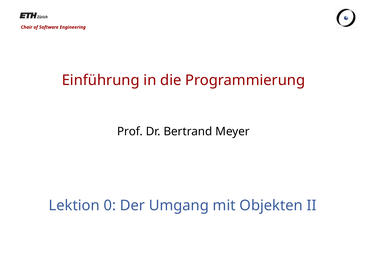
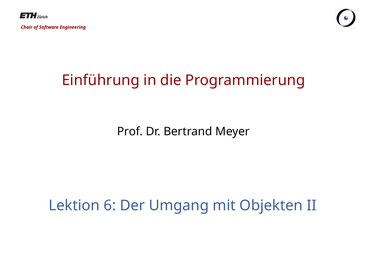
0: 0 -> 6
